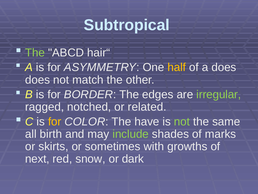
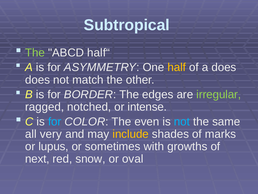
hair“: hair“ -> half“
related: related -> intense
for at (55, 121) colour: yellow -> light blue
have: have -> even
not at (182, 121) colour: light green -> light blue
birth: birth -> very
include colour: light green -> yellow
skirts: skirts -> lupus
dark: dark -> oval
